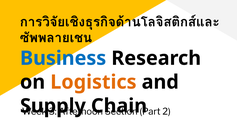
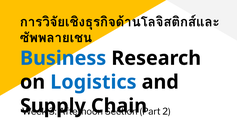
Logistics colour: orange -> blue
